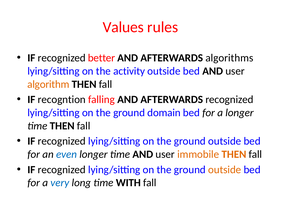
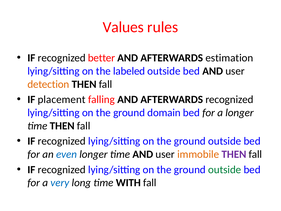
algorithms: algorithms -> estimation
activity: activity -> labeled
algorithm: algorithm -> detection
recogntion: recogntion -> placement
THEN at (234, 154) colour: orange -> purple
outside at (225, 169) colour: orange -> green
